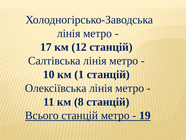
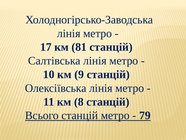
12: 12 -> 81
1: 1 -> 9
19: 19 -> 79
